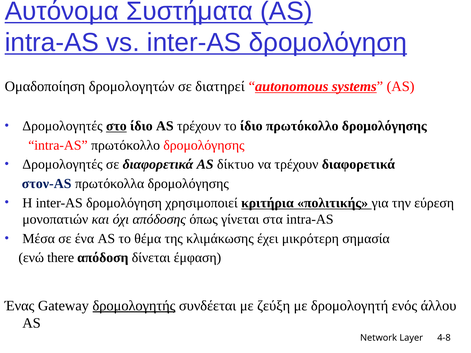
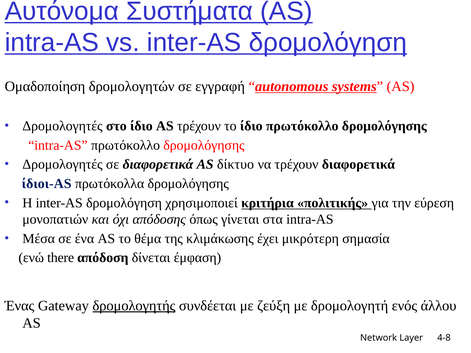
διατηρεί: διατηρεί -> εγγραφή
στο underline: present -> none
στον-AS: στον-AS -> ίδιοι-AS
